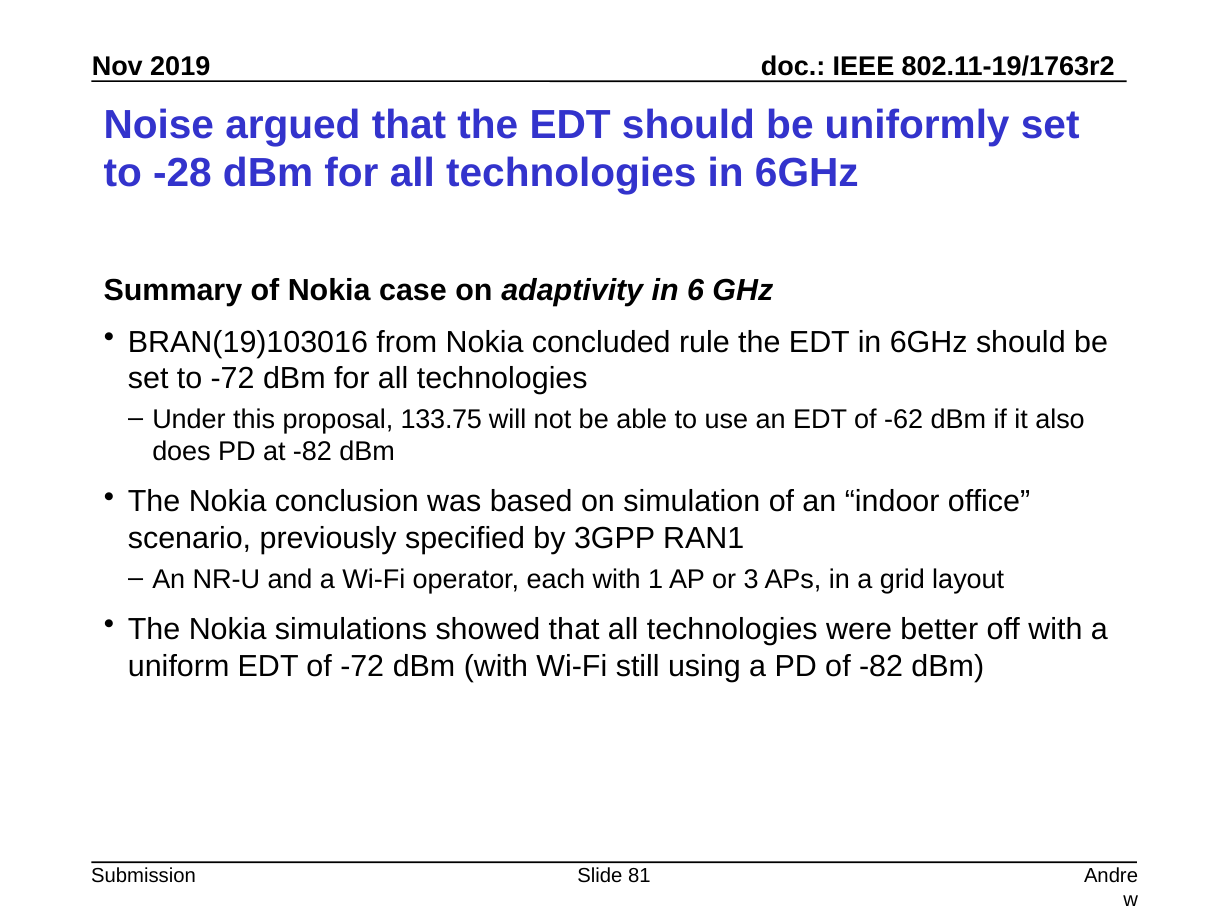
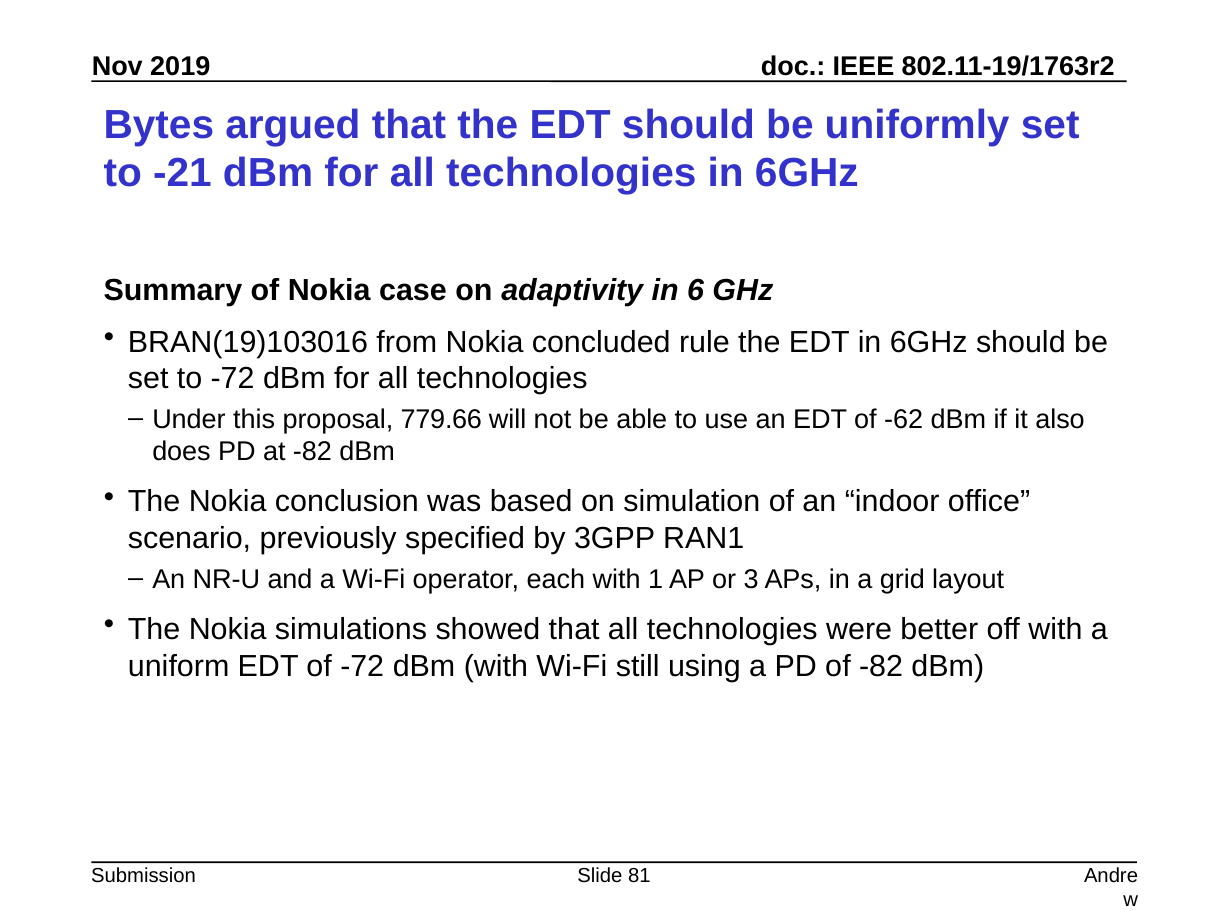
Noise: Noise -> Bytes
-28: -28 -> -21
133.75: 133.75 -> 779.66
